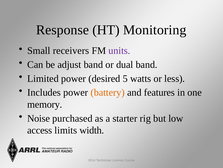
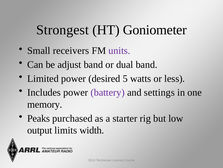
Response: Response -> Strongest
Monitoring: Monitoring -> Goniometer
battery colour: orange -> purple
features: features -> settings
Noise: Noise -> Peaks
access: access -> output
